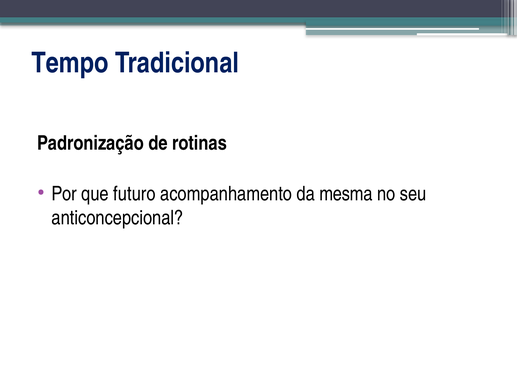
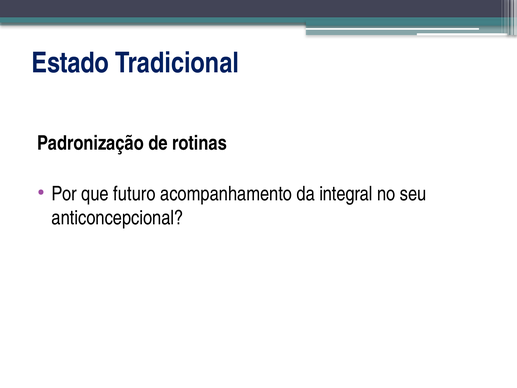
Tempo: Tempo -> Estado
mesma: mesma -> integral
